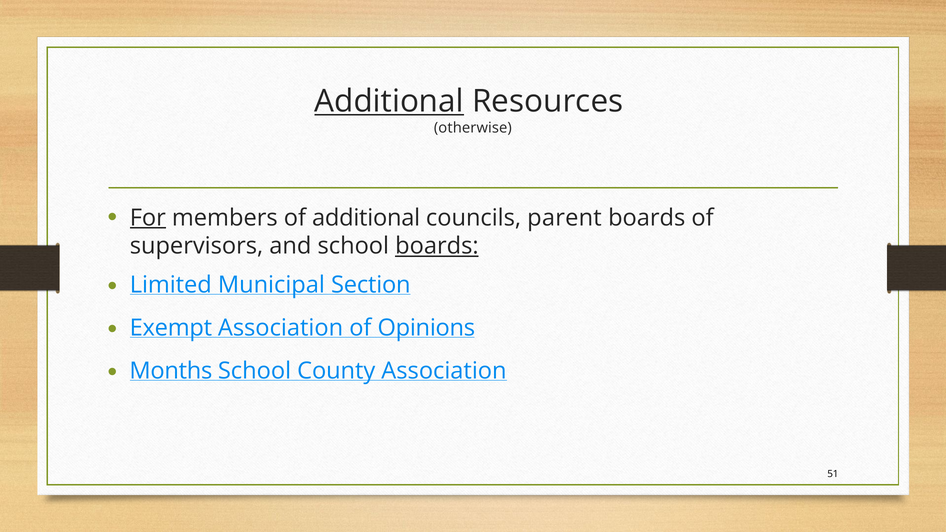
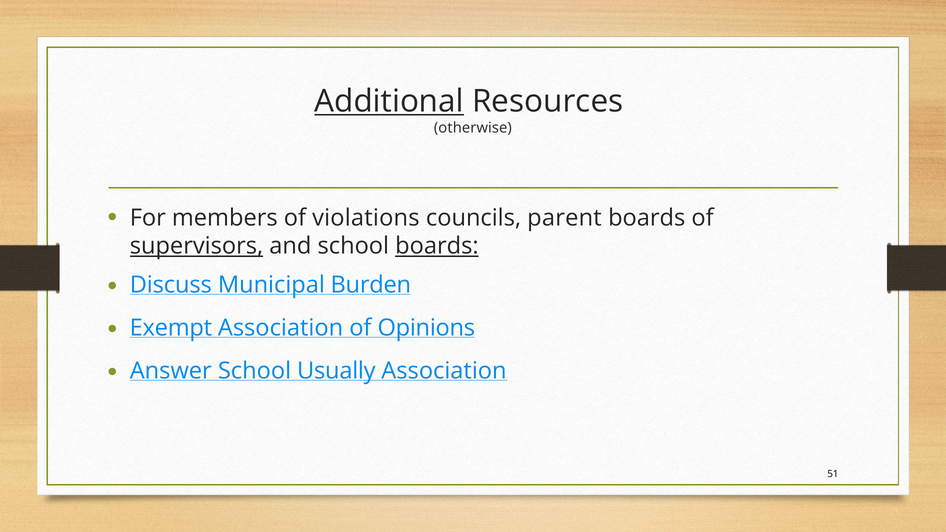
For underline: present -> none
of additional: additional -> violations
supervisors underline: none -> present
Limited: Limited -> Discuss
Section: Section -> Burden
Months: Months -> Answer
County: County -> Usually
